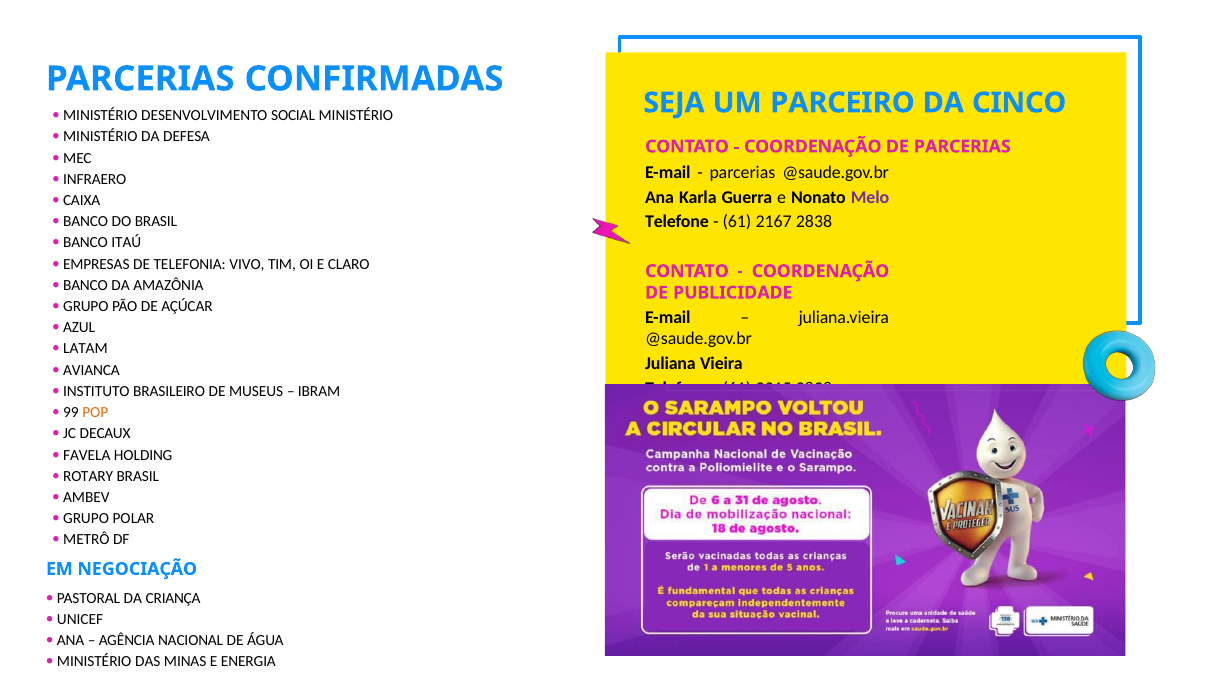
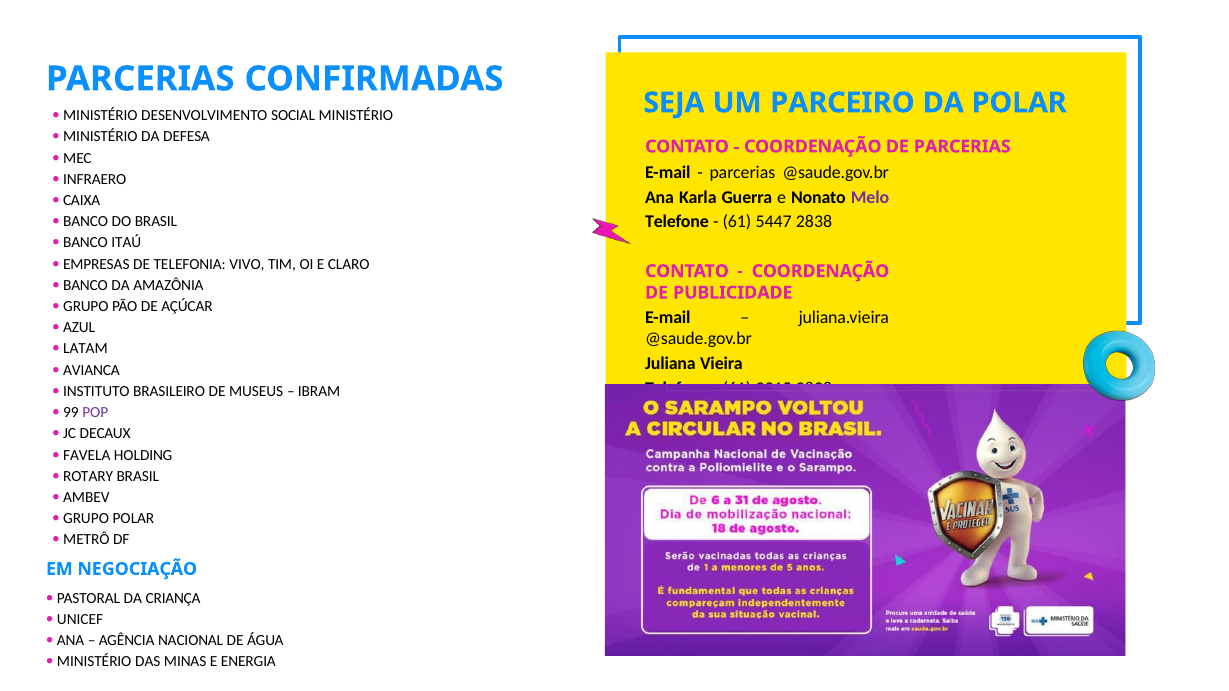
DA CINCO: CINCO -> POLAR
2167: 2167 -> 5447
POP colour: orange -> purple
